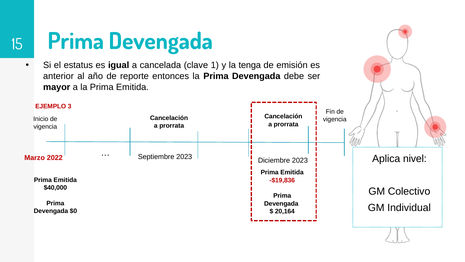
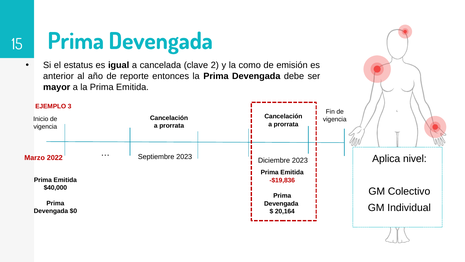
1: 1 -> 2
tenga: tenga -> como
